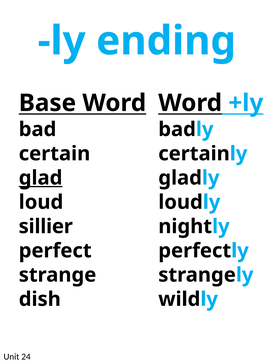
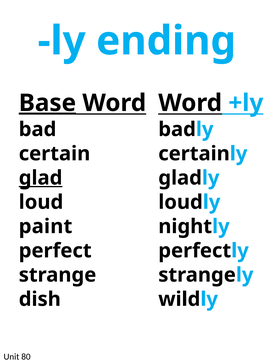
Base underline: none -> present
sillier: sillier -> paint
24: 24 -> 80
